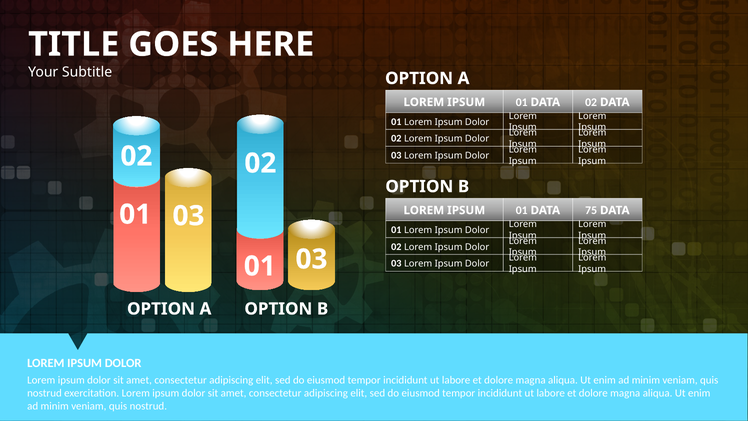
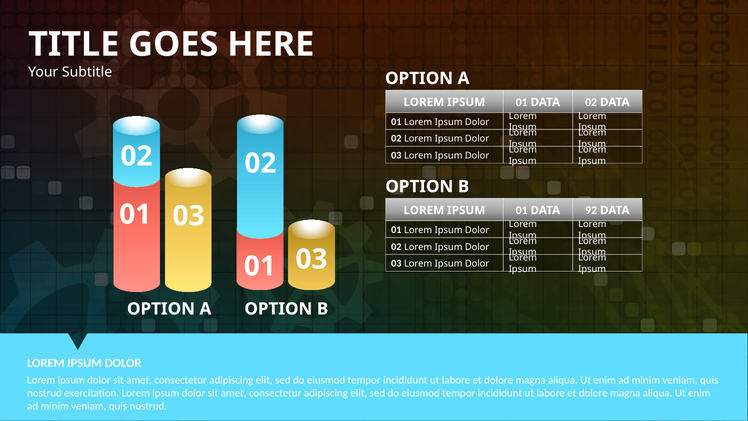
75: 75 -> 92
